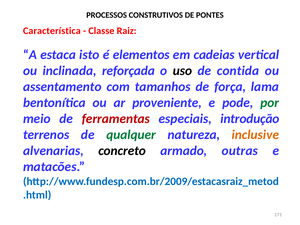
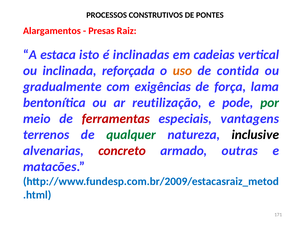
Característica: Característica -> Alargamentos
Classe: Classe -> Presas
elementos: elementos -> inclinadas
uso colour: black -> orange
assentamento: assentamento -> gradualmente
tamanhos: tamanhos -> exigências
proveniente: proveniente -> reutilização
introdução: introdução -> vantagens
inclusive colour: orange -> black
concreto colour: black -> red
